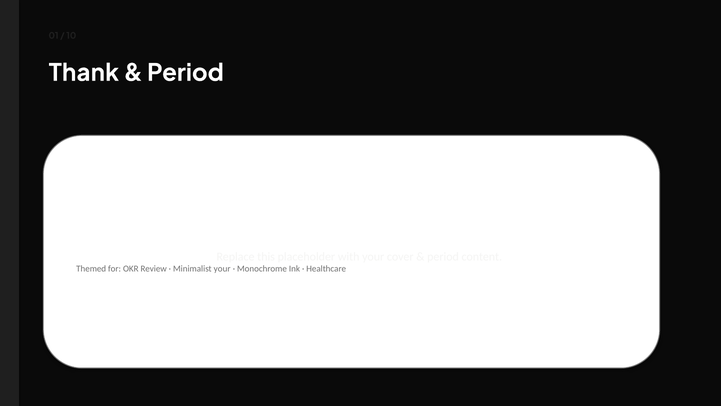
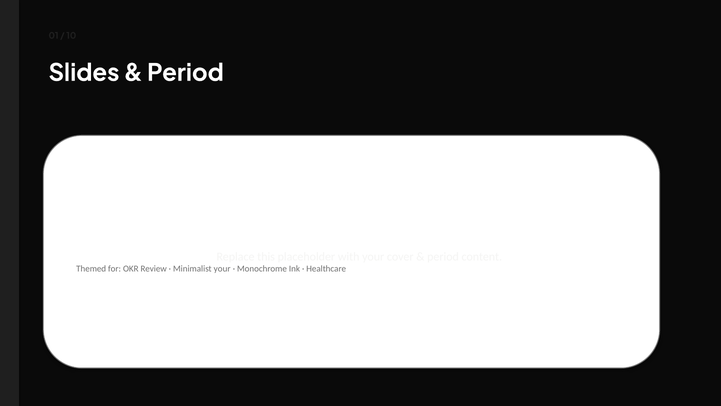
Thank: Thank -> Slides
